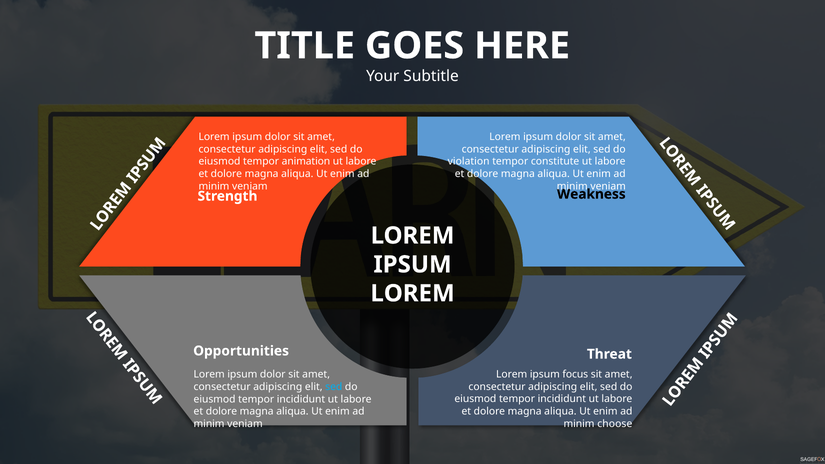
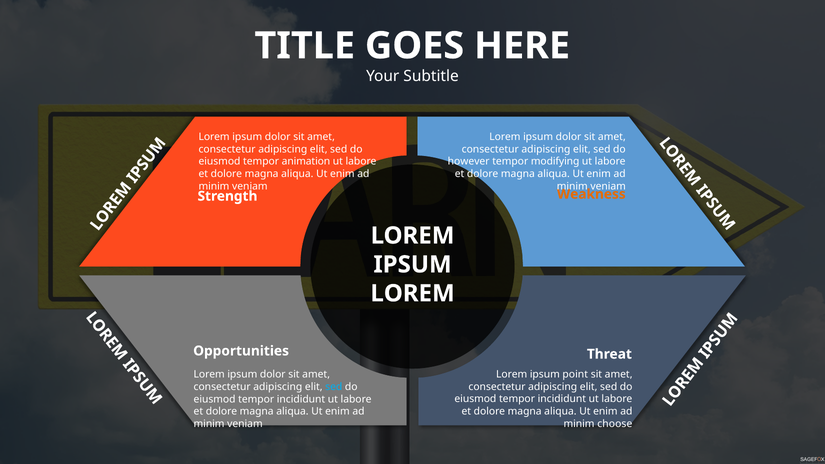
violation: violation -> however
constitute: constitute -> modifying
Weakness colour: black -> orange
focus: focus -> point
